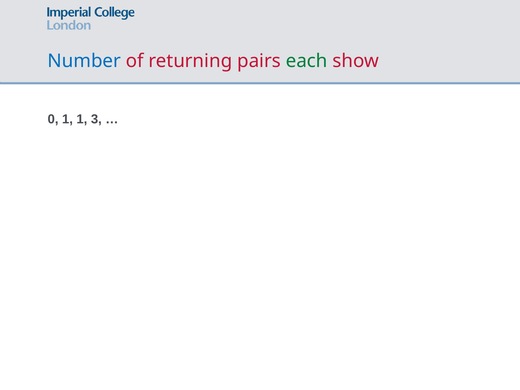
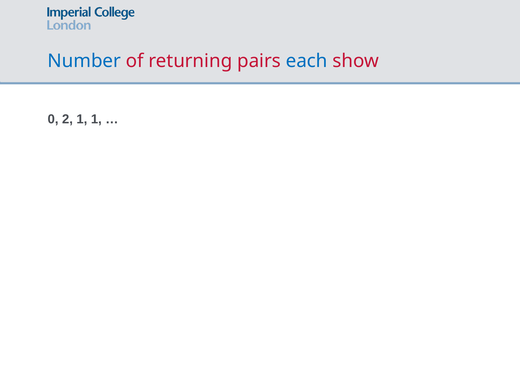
each colour: green -> blue
0 1: 1 -> 2
1 3: 3 -> 1
